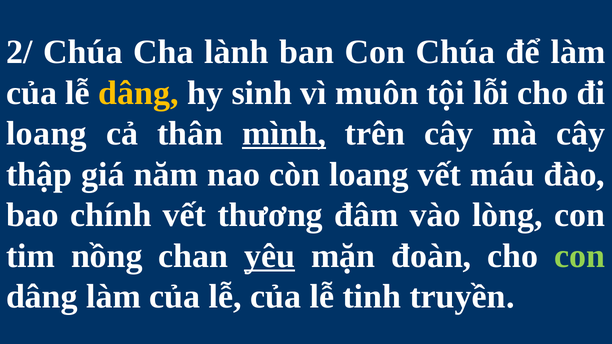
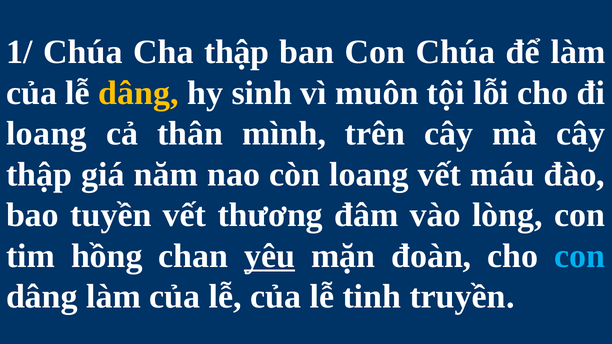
2/: 2/ -> 1/
Cha lành: lành -> thập
mình underline: present -> none
chính: chính -> tuyền
nồng: nồng -> hồng
con at (580, 256) colour: light green -> light blue
